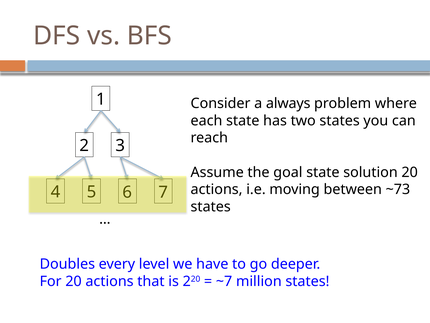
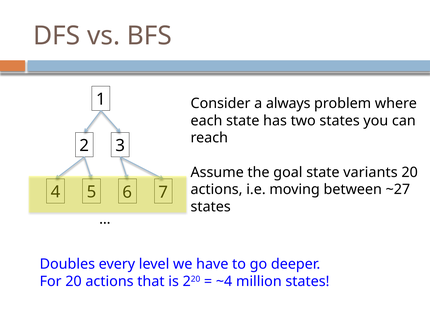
solution: solution -> variants
~73: ~73 -> ~27
~7: ~7 -> ~4
